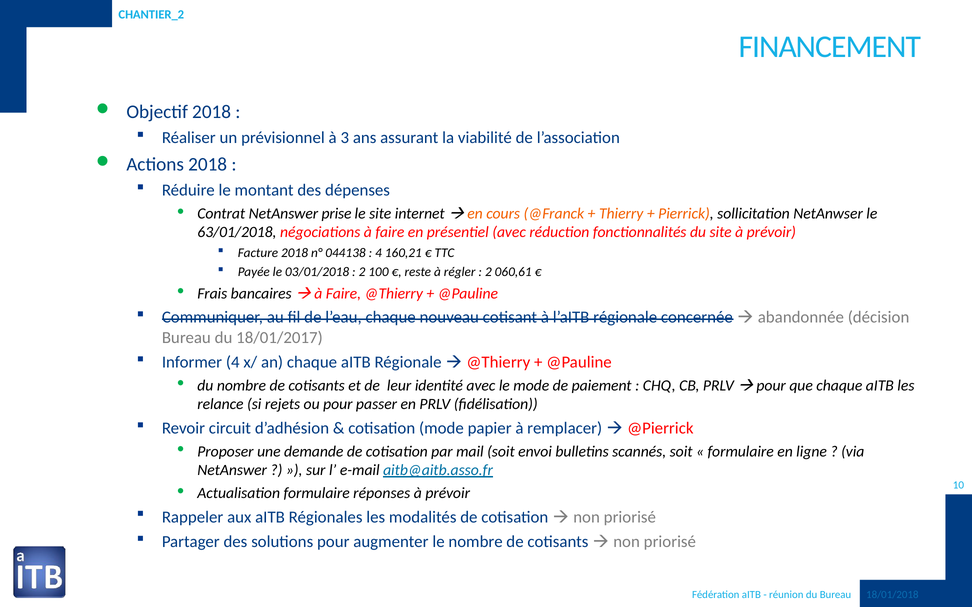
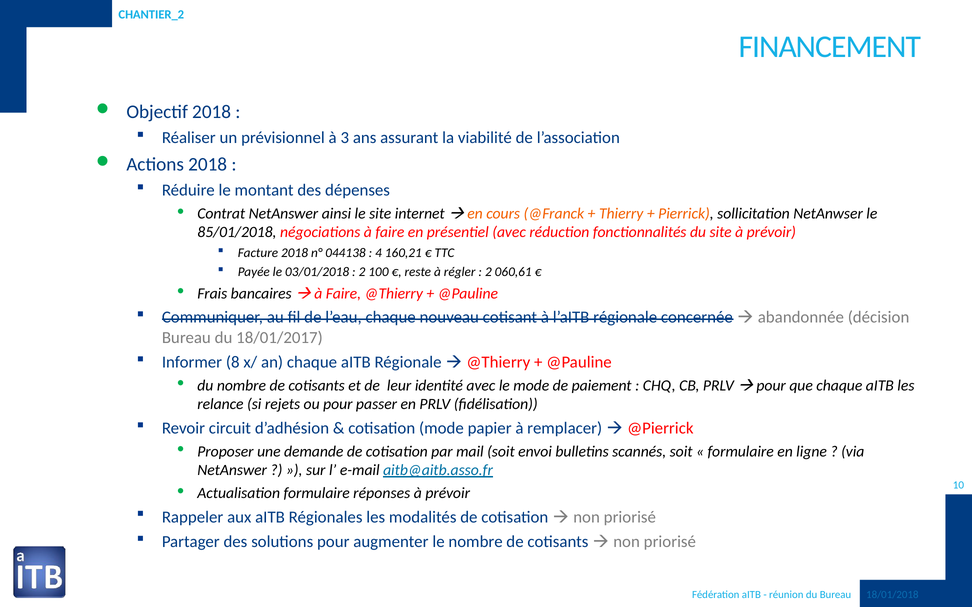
prise: prise -> ainsi
63/01/2018: 63/01/2018 -> 85/01/2018
Informer 4: 4 -> 8
